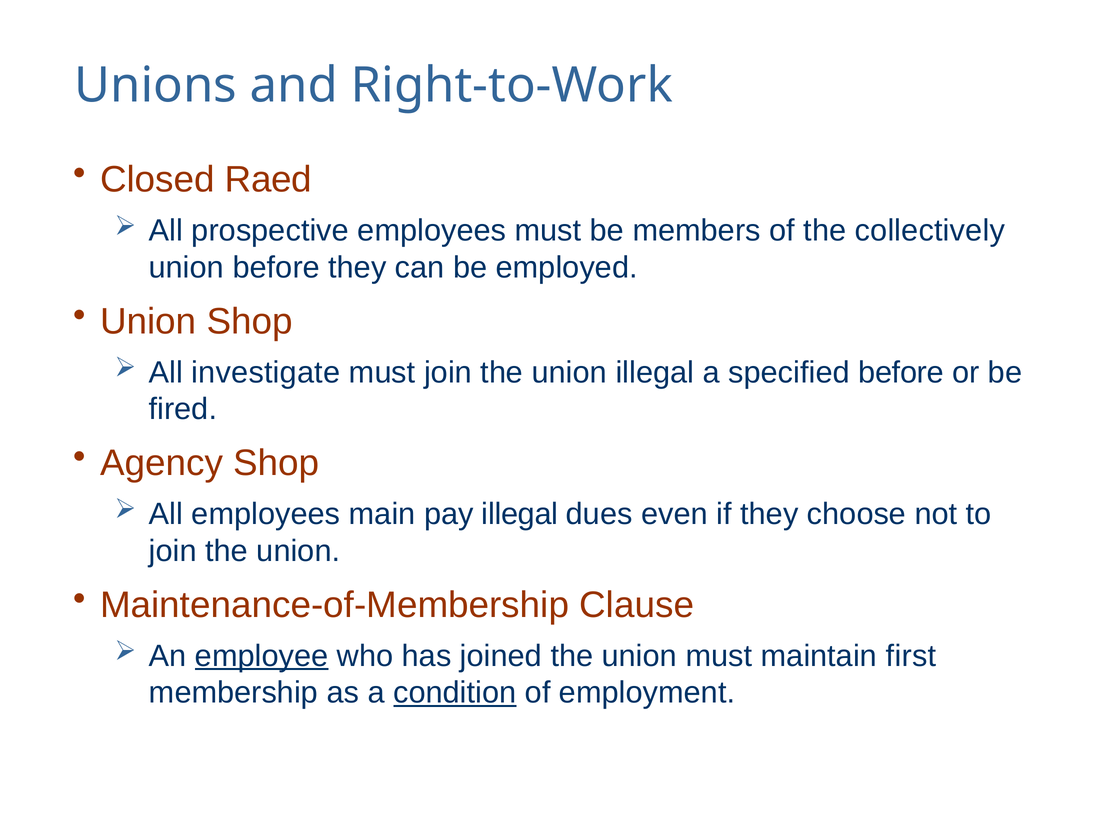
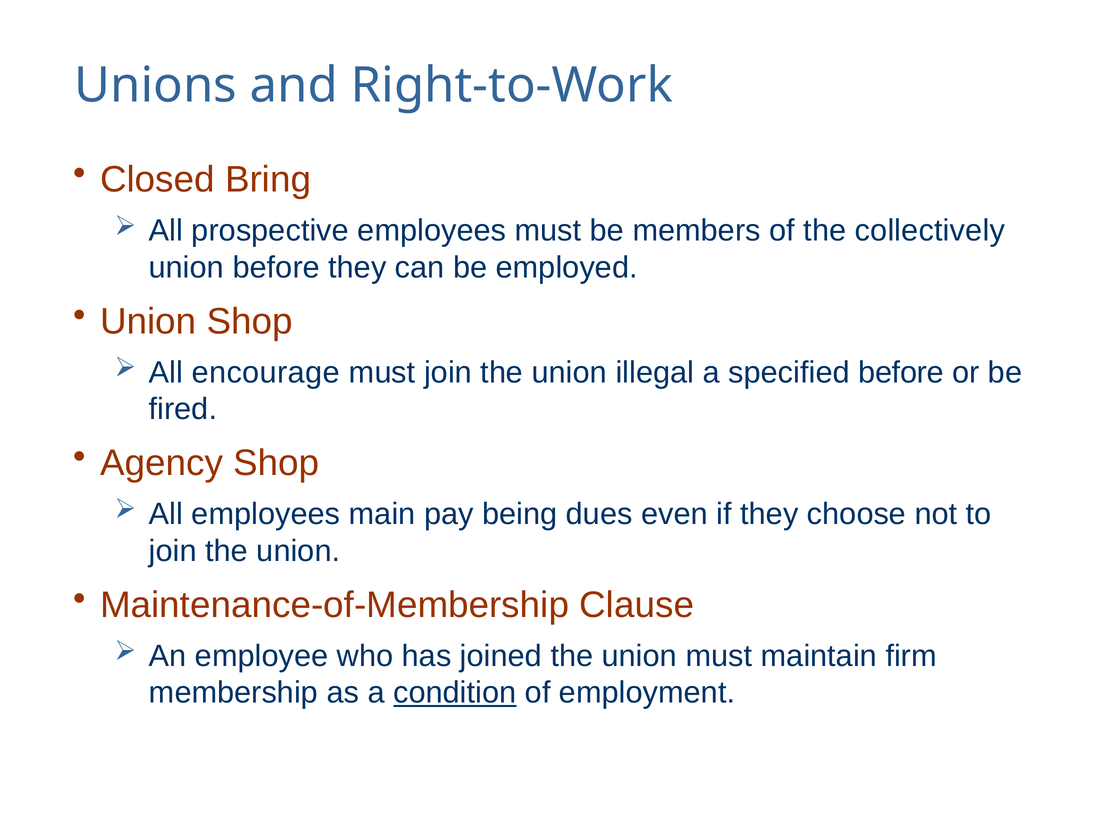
Raed: Raed -> Bring
investigate: investigate -> encourage
pay illegal: illegal -> being
employee underline: present -> none
first: first -> firm
